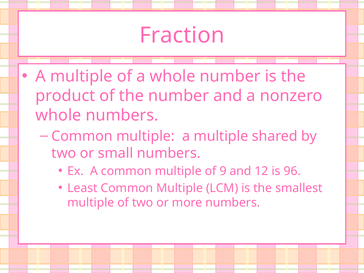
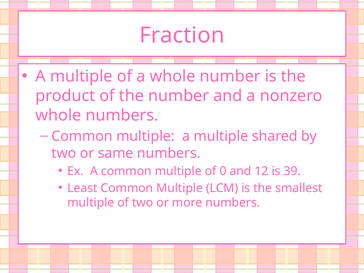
small: small -> same
9: 9 -> 0
96: 96 -> 39
